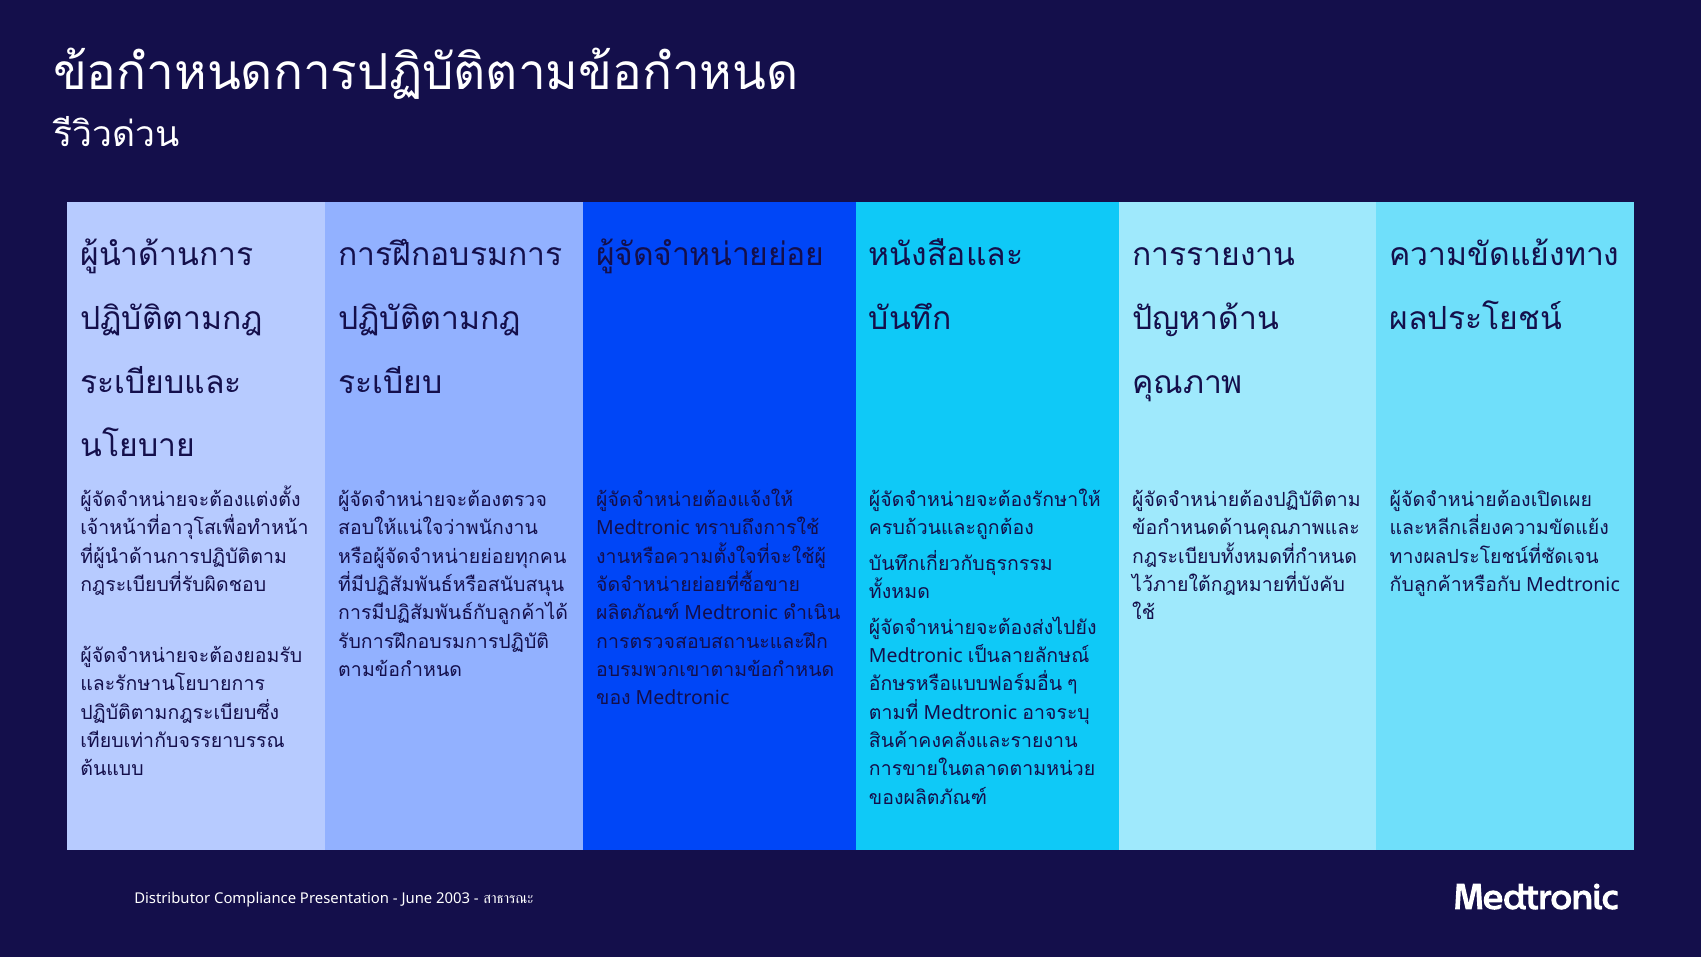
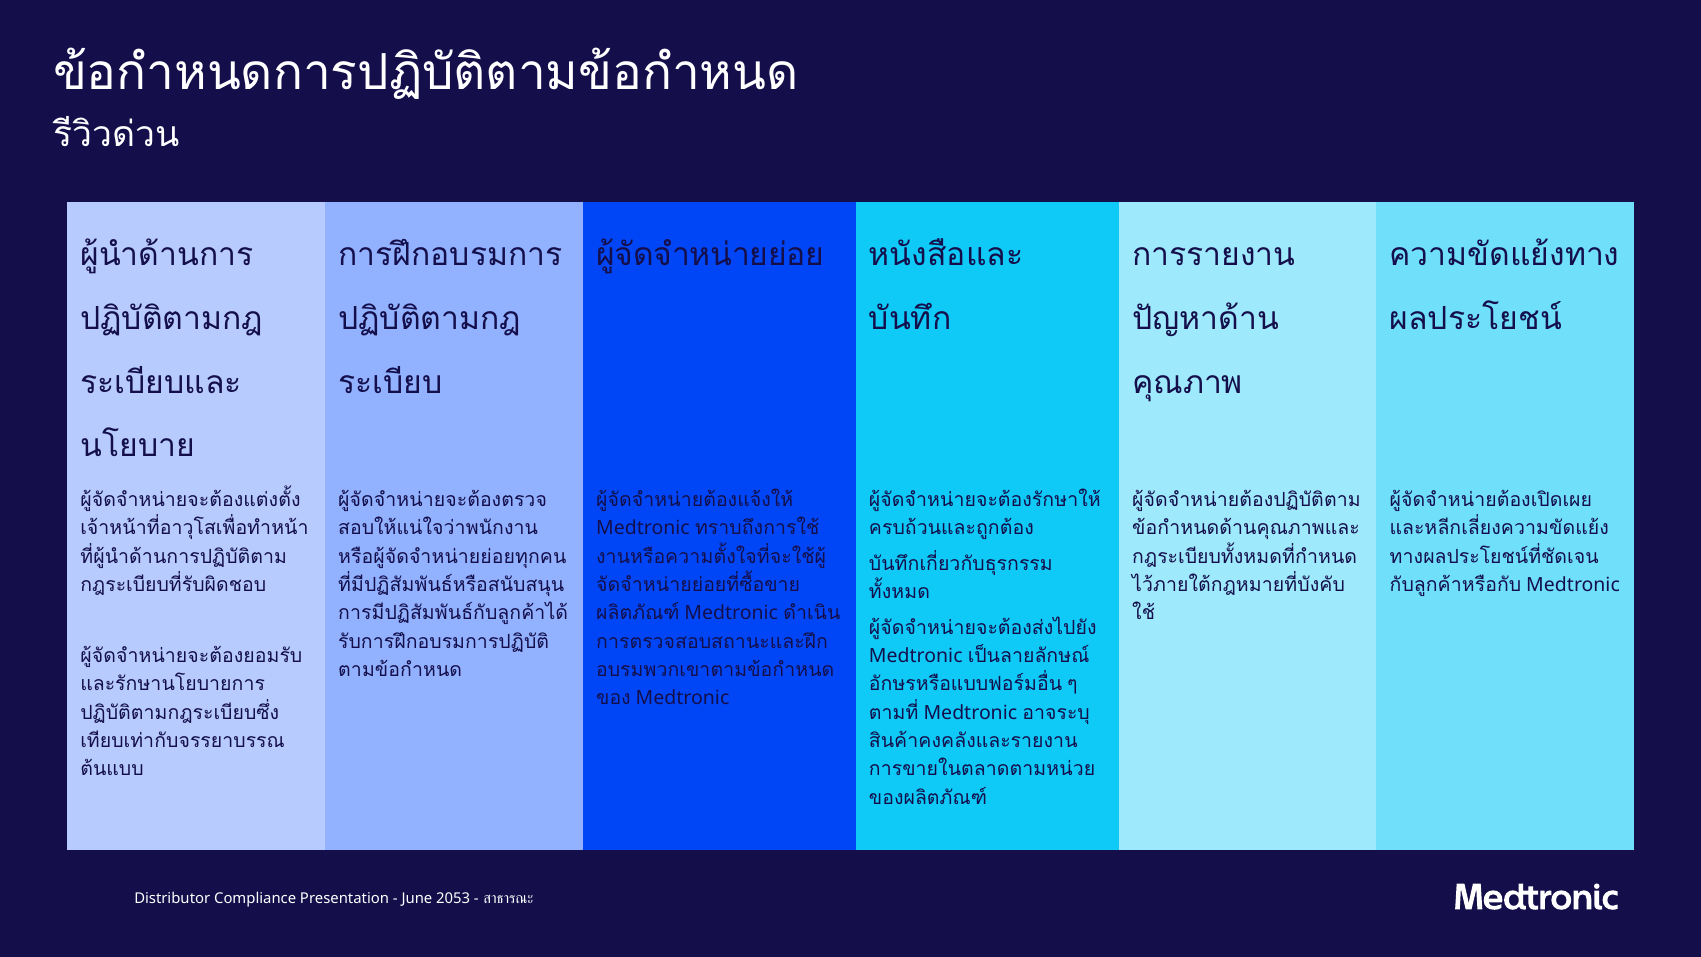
2003: 2003 -> 2053
